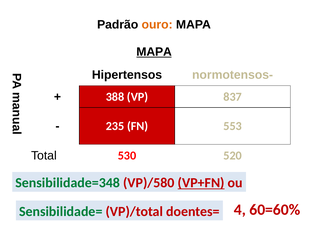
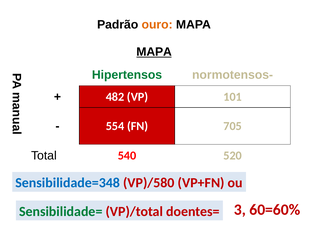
Hipertensos colour: black -> green
388: 388 -> 482
837: 837 -> 101
235: 235 -> 554
553: 553 -> 705
530: 530 -> 540
Sensibilidade=348 colour: green -> blue
VP+FN underline: present -> none
4: 4 -> 3
